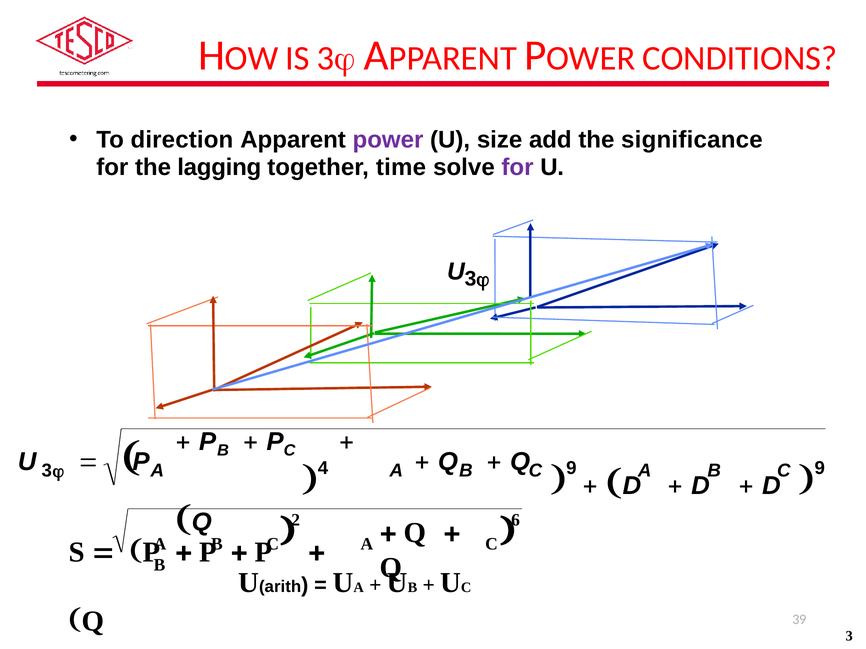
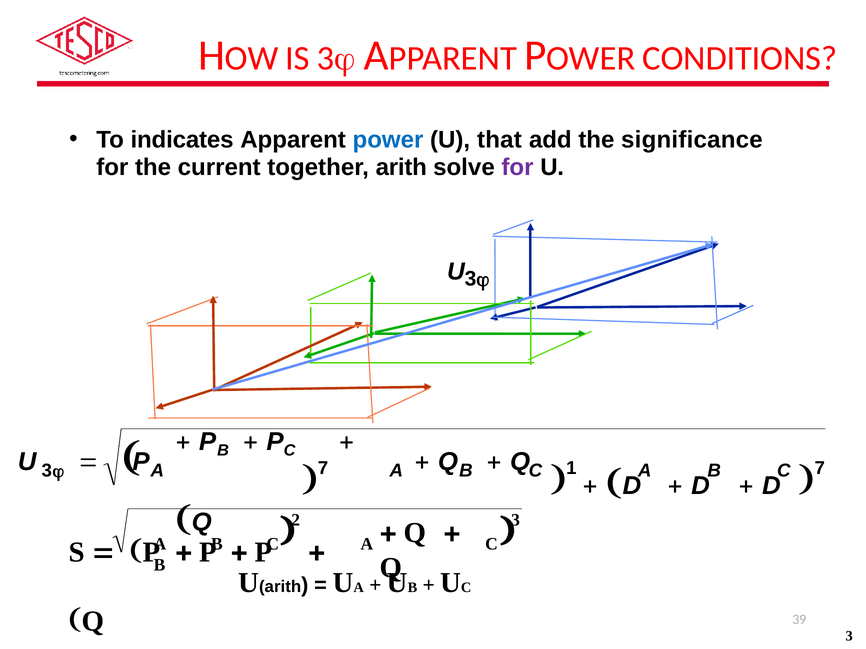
direction: direction -> indicates
power colour: purple -> blue
size: size -> that
lagging: lagging -> current
together time: time -> arith
4 at (323, 468): 4 -> 7
9 at (571, 468): 9 -> 1
9 at (820, 468): 9 -> 7
2 6: 6 -> 3
